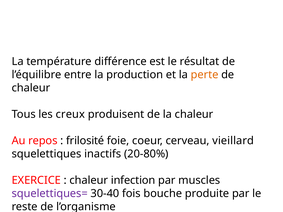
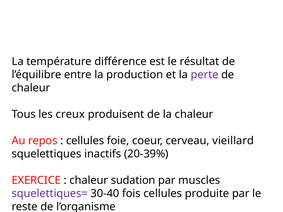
perte colour: orange -> purple
frilosité at (85, 141): frilosité -> cellules
20-80%: 20-80% -> 20-39%
infection: infection -> sudation
fois bouche: bouche -> cellules
